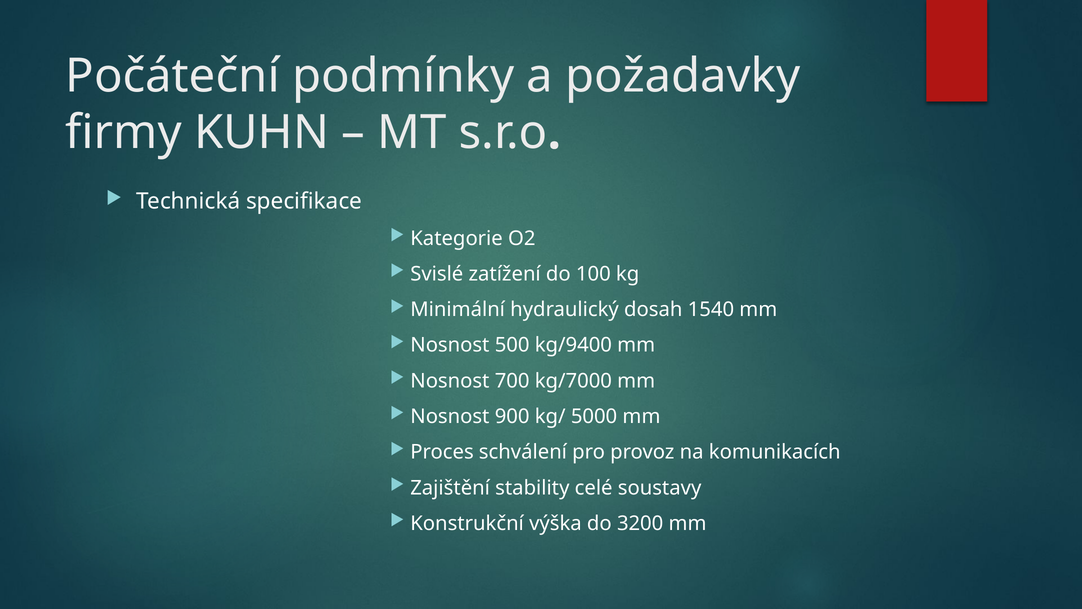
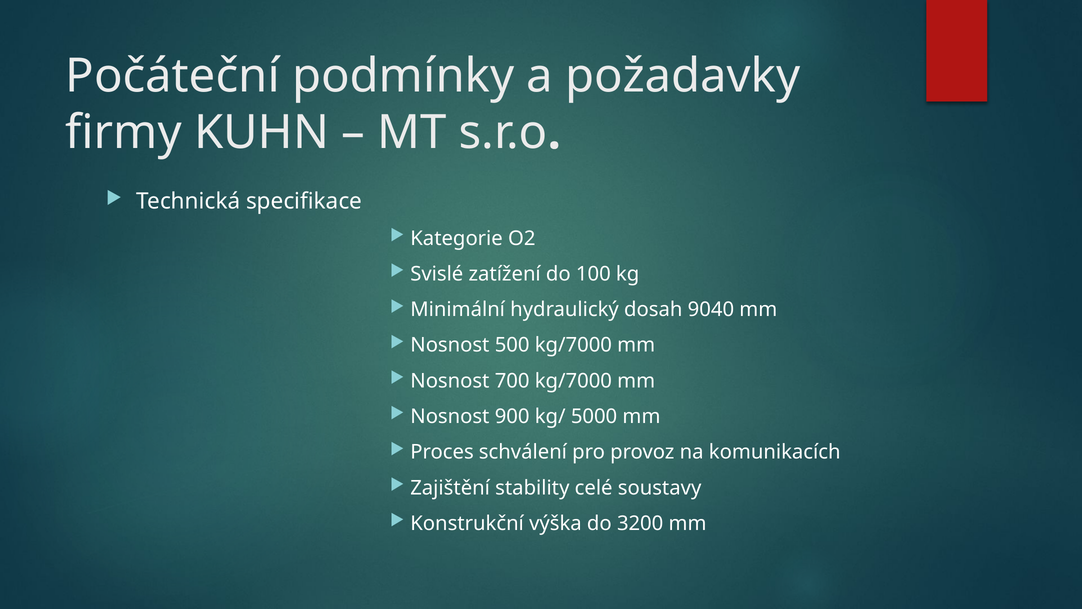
1540: 1540 -> 9040
500 kg/9400: kg/9400 -> kg/7000
